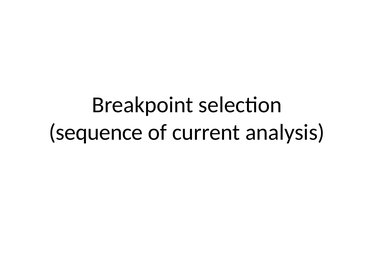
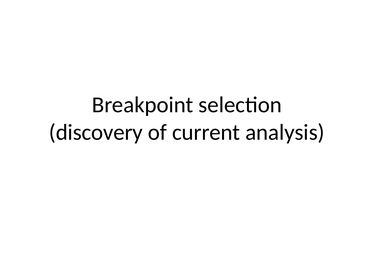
sequence: sequence -> discovery
